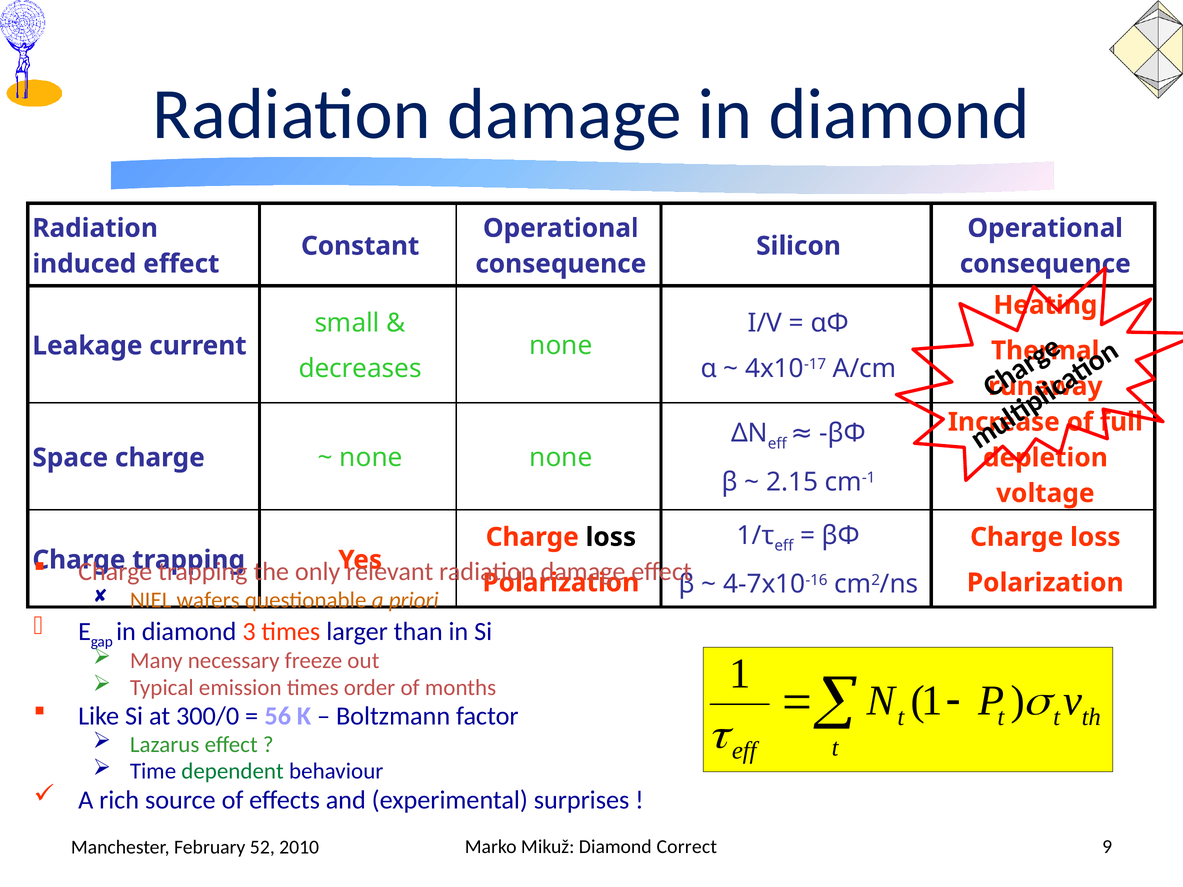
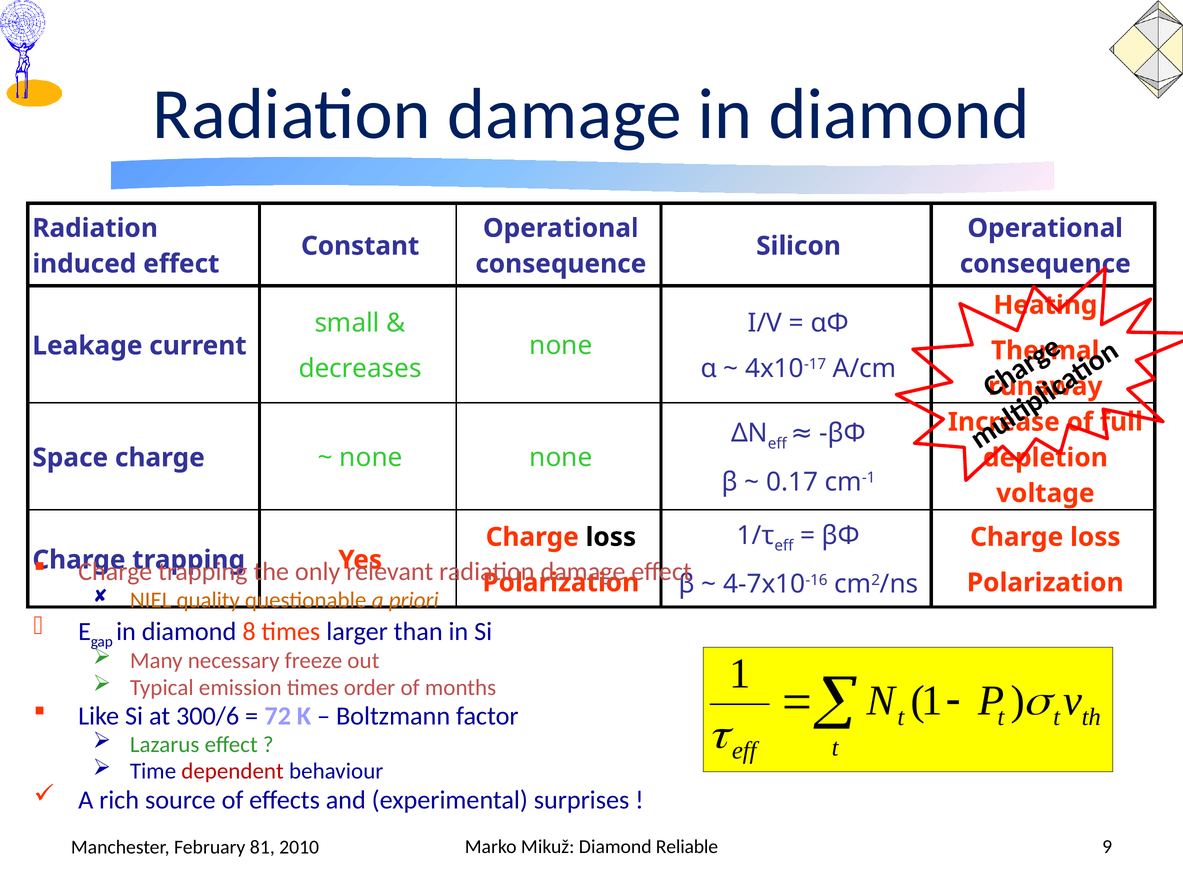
2.15: 2.15 -> 0.17
wafers: wafers -> quality
3: 3 -> 8
300/0: 300/0 -> 300/6
56: 56 -> 72
dependent colour: green -> red
Correct: Correct -> Reliable
52: 52 -> 81
